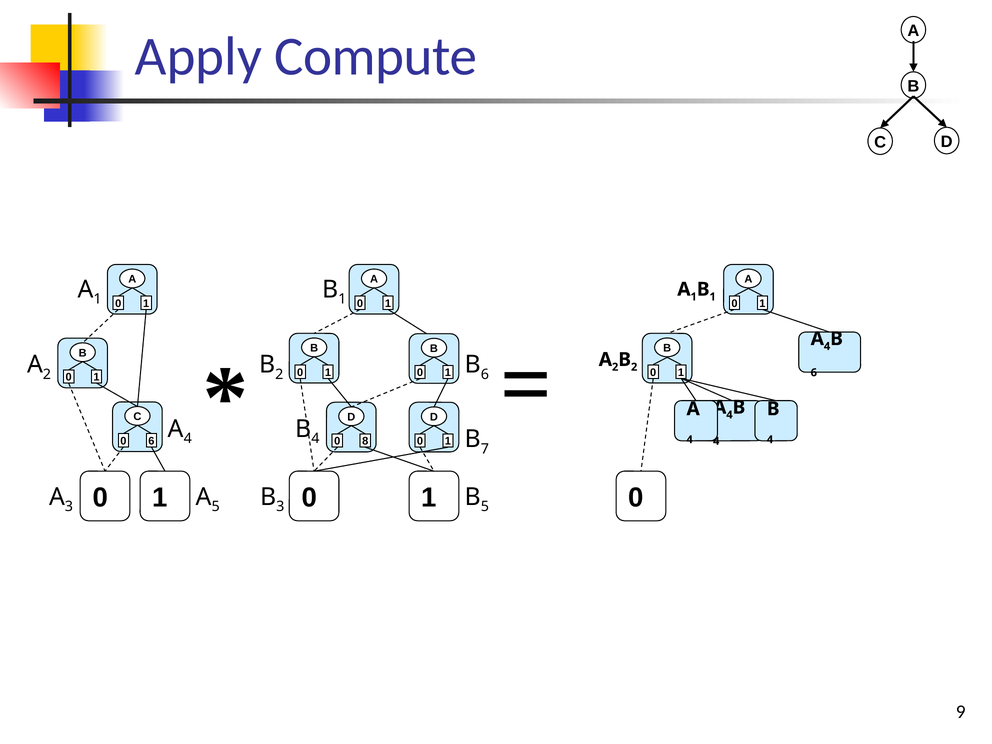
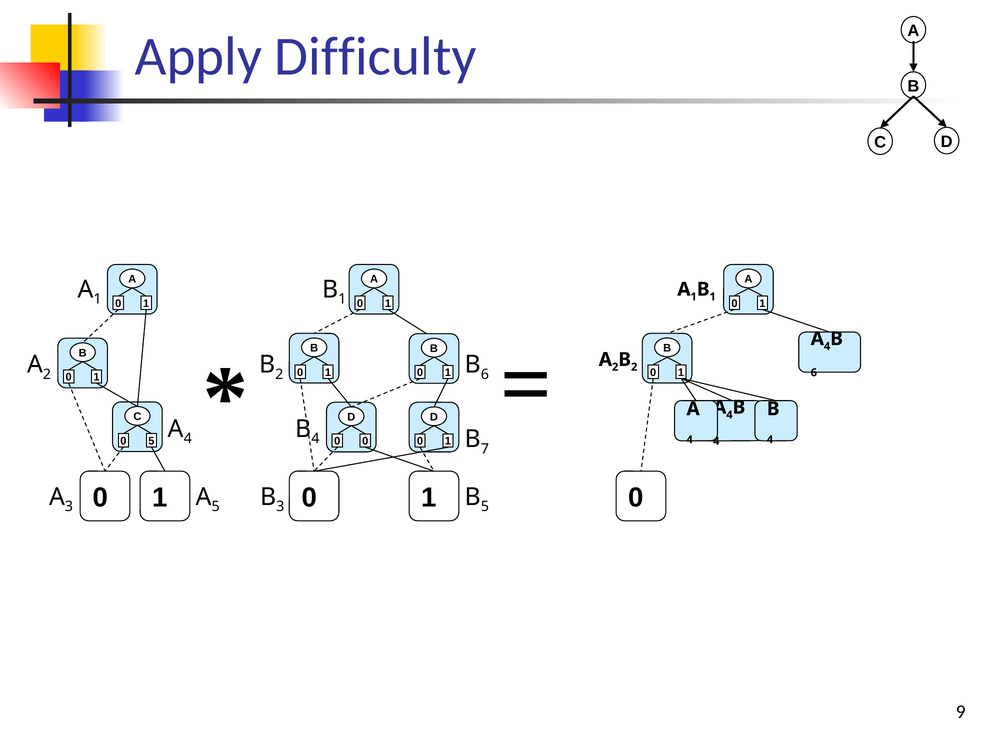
Compute: Compute -> Difficulty
0 6: 6 -> 5
0 8: 8 -> 0
